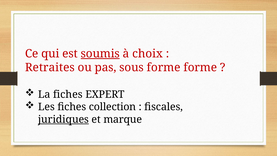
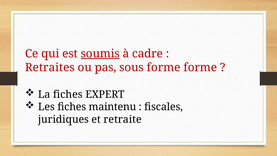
choix: choix -> cadre
collection: collection -> maintenu
juridiques underline: present -> none
marque: marque -> retraite
